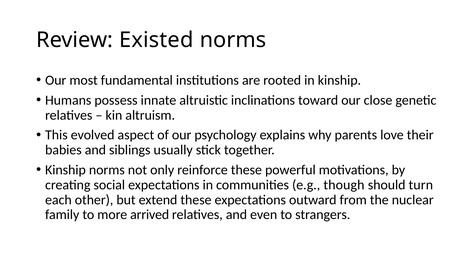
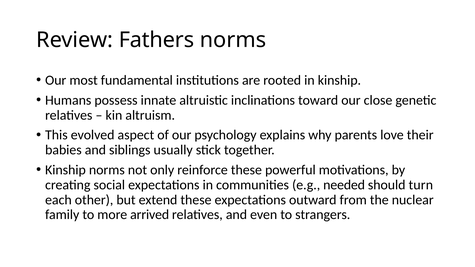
Existed: Existed -> Fathers
though: though -> needed
